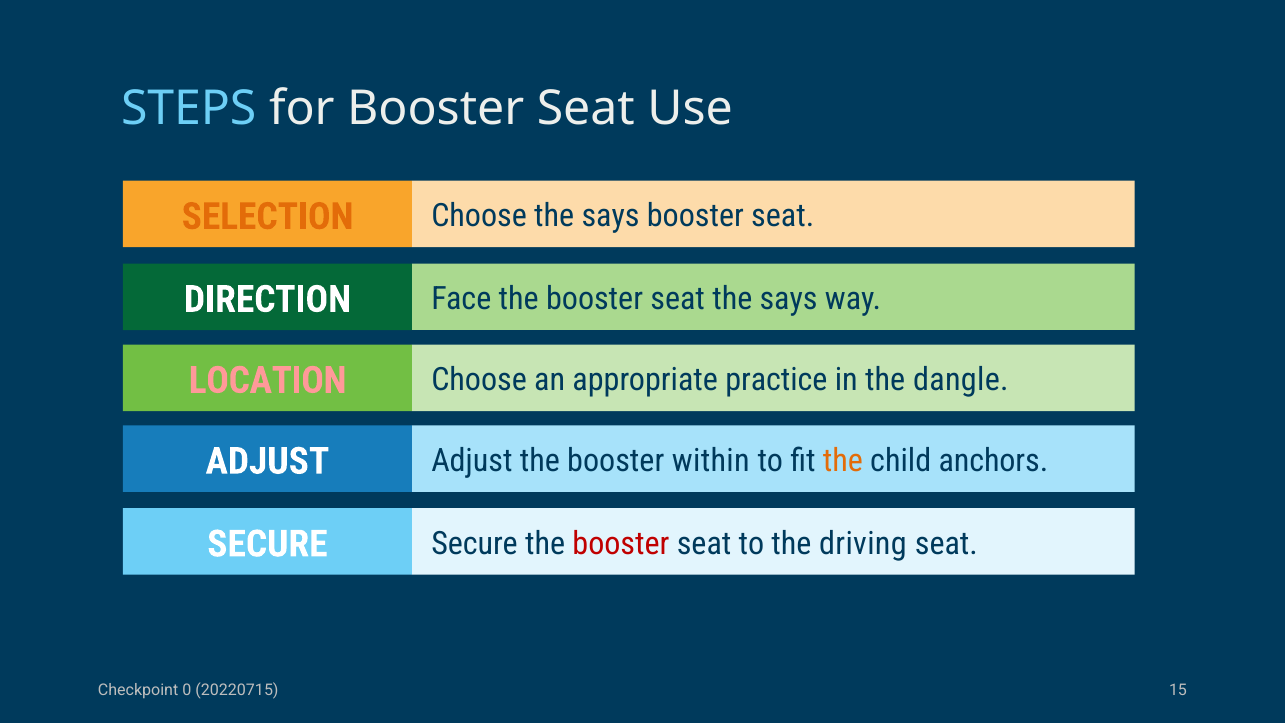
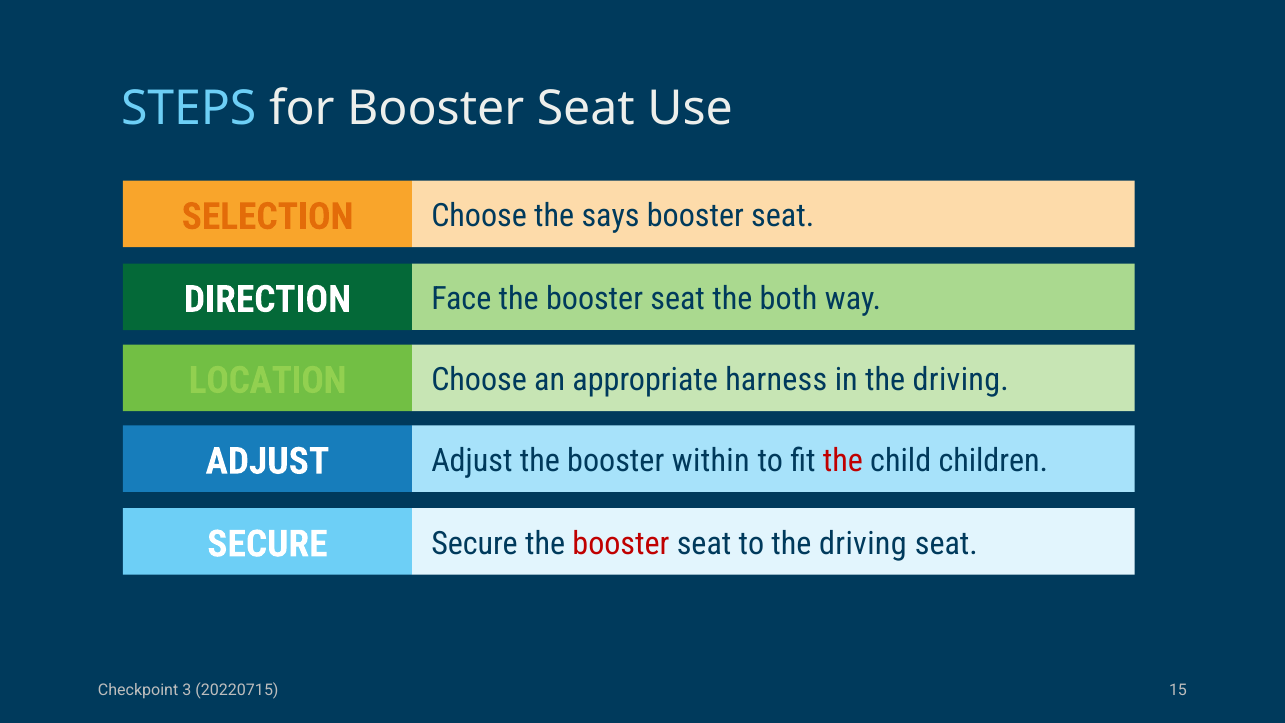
seat the says: says -> both
LOCATION colour: pink -> light green
practice: practice -> harness
in the dangle: dangle -> driving
the at (843, 461) colour: orange -> red
anchors: anchors -> children
0: 0 -> 3
